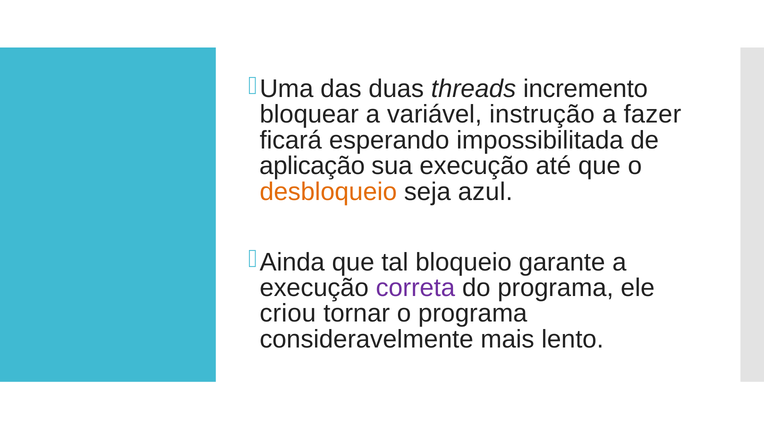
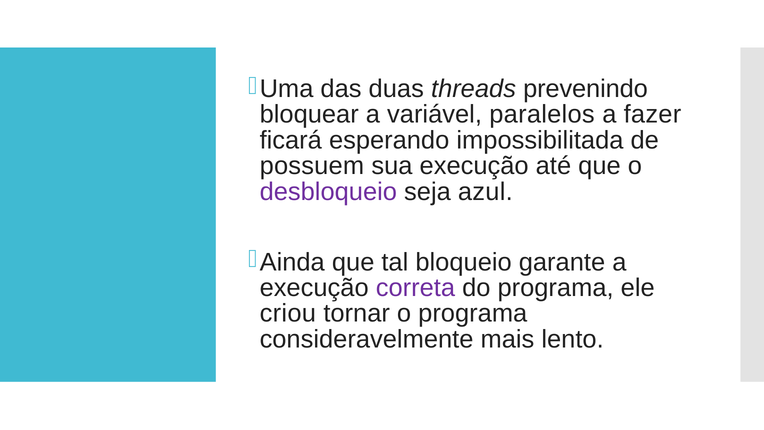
incremento: incremento -> prevenindo
instrução: instrução -> paralelos
aplicação: aplicação -> possuem
desbloqueio colour: orange -> purple
